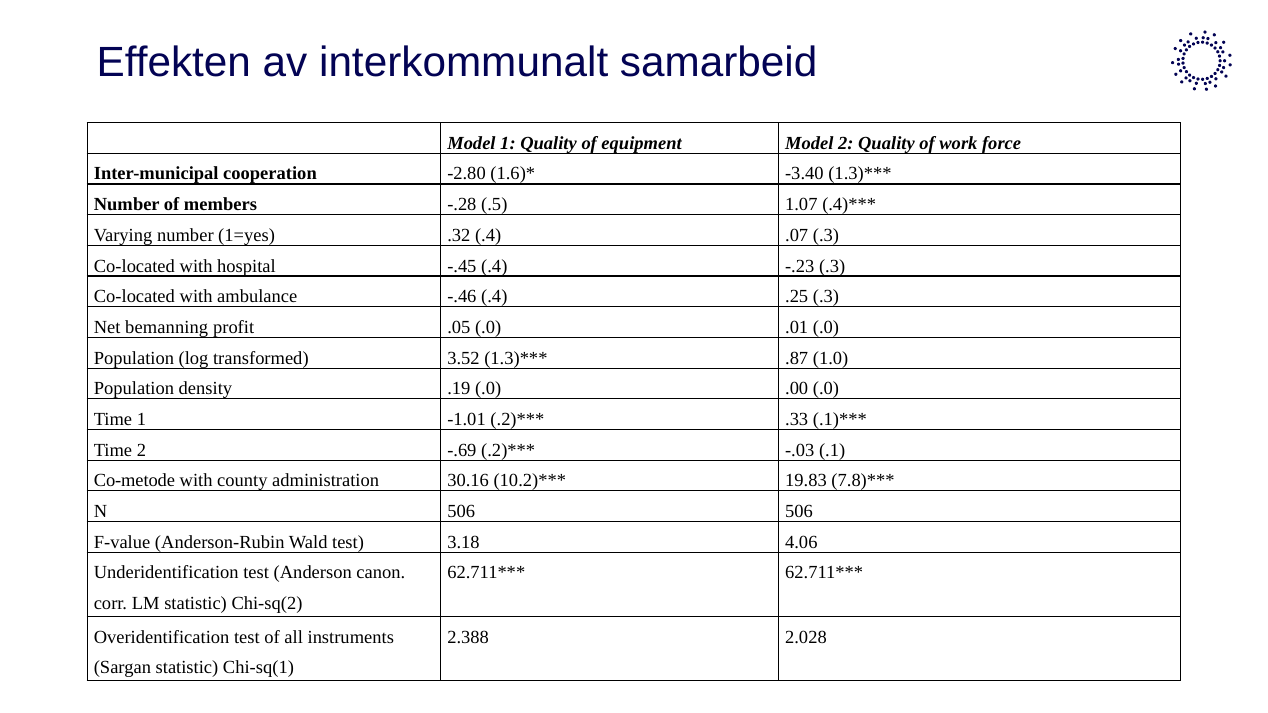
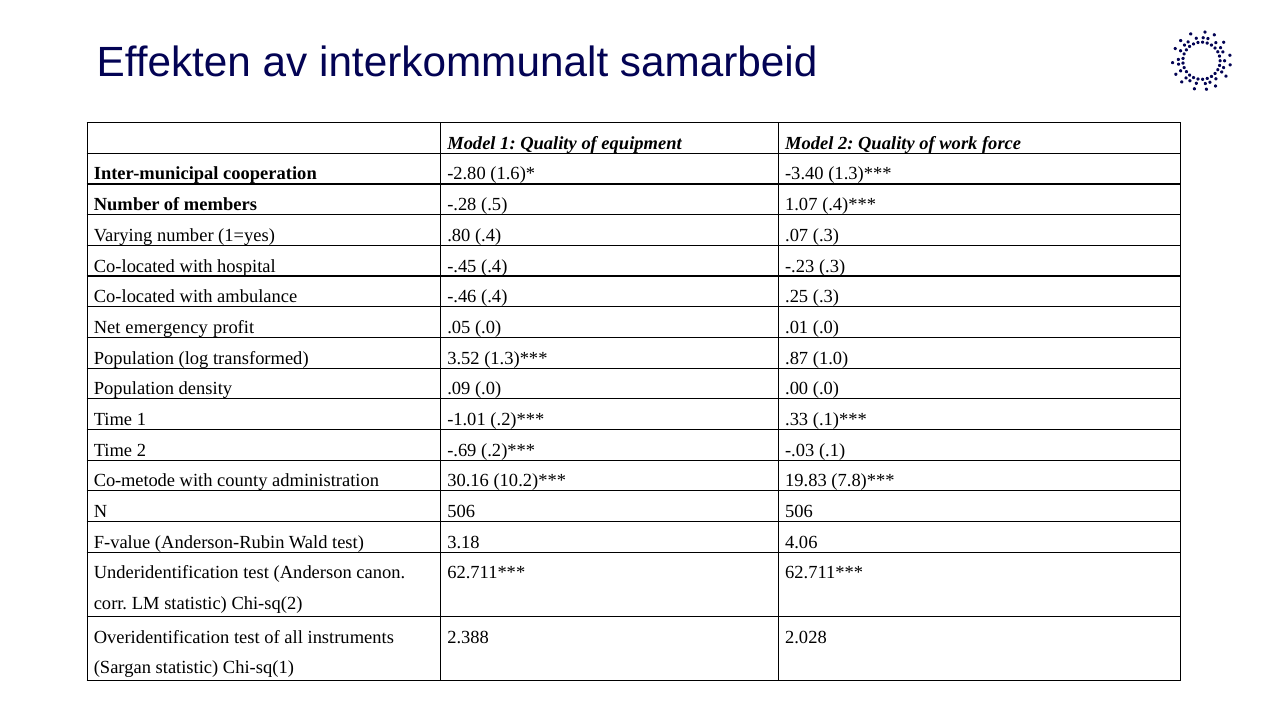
.32: .32 -> .80
bemanning: bemanning -> emergency
.19: .19 -> .09
